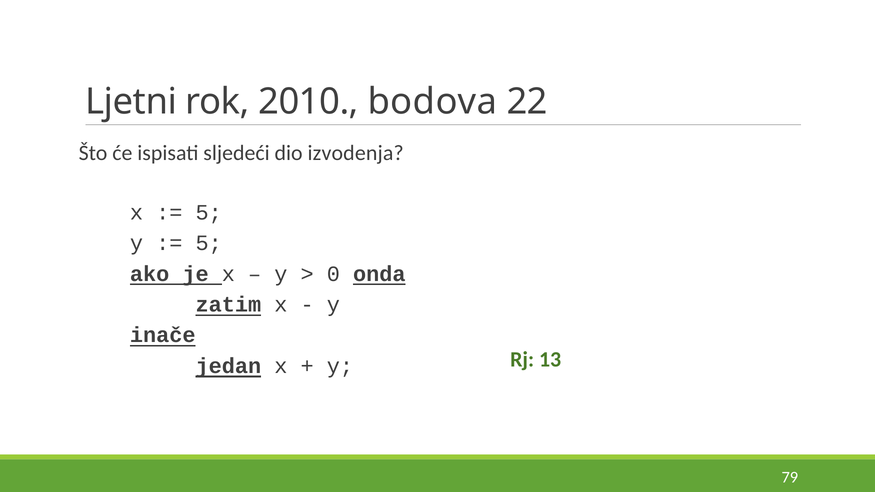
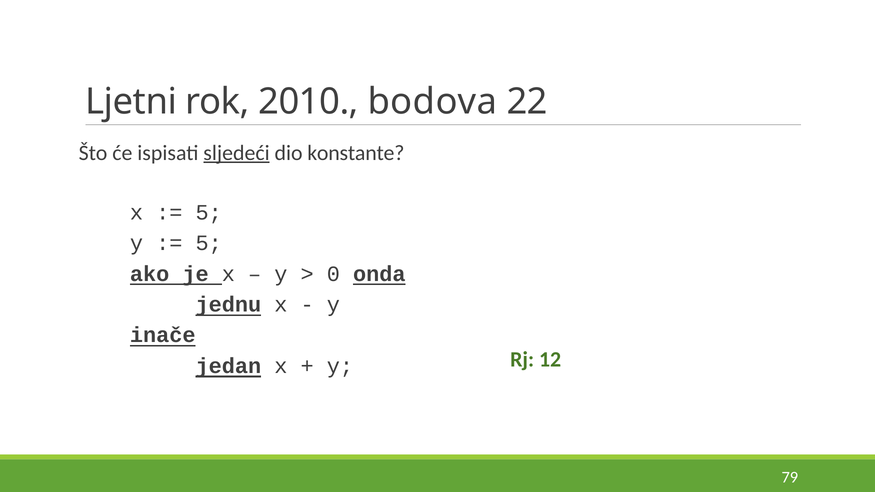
sljedeći underline: none -> present
izvodenja: izvodenja -> konstante
zatim: zatim -> jednu
13: 13 -> 12
